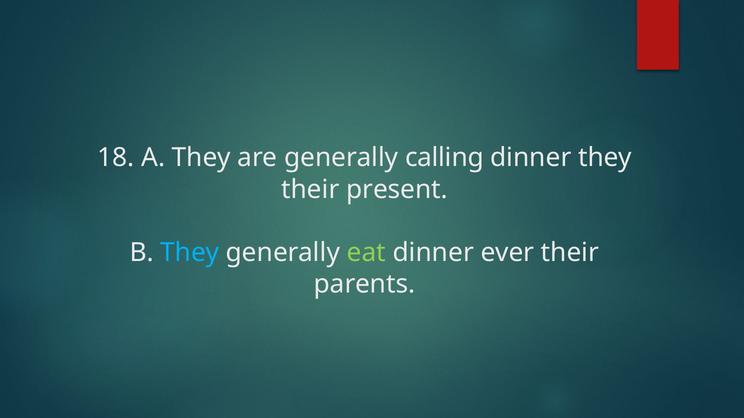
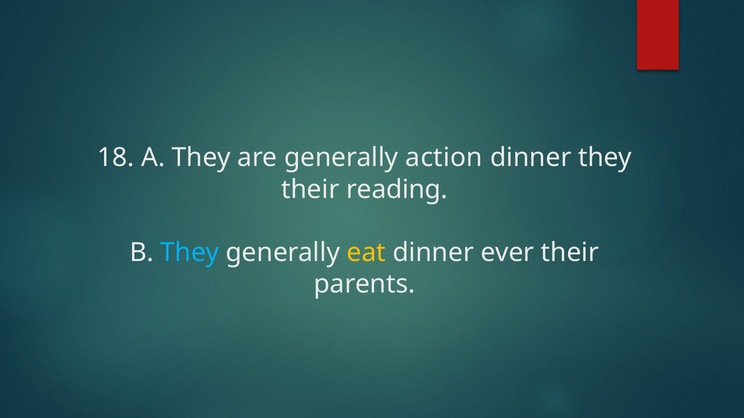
calling: calling -> action
present: present -> reading
eat colour: light green -> yellow
